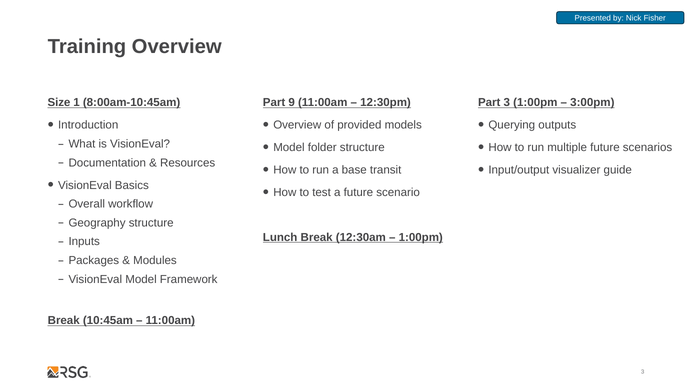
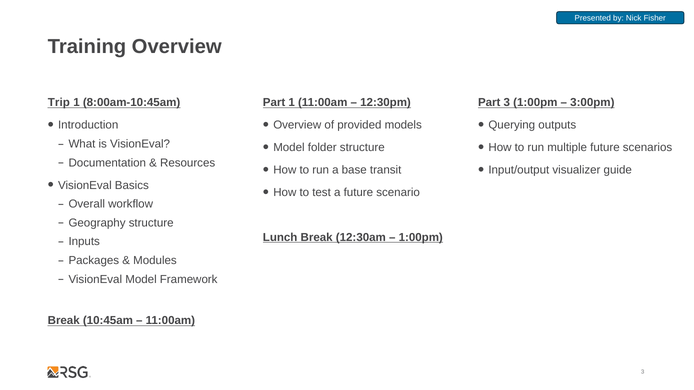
Size: Size -> Trip
Part 9: 9 -> 1
